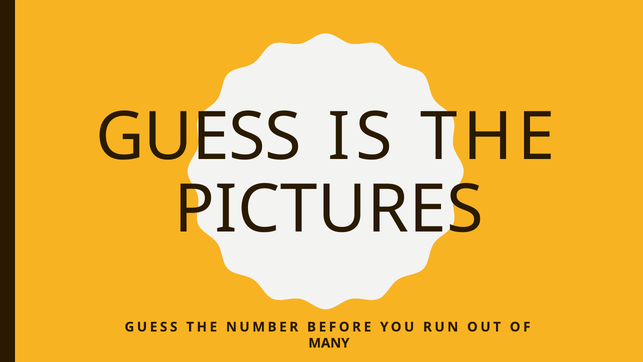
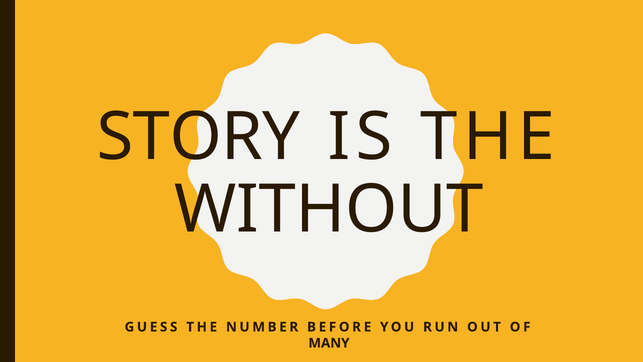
GUESS at (199, 137): GUESS -> STORY
PICTURES: PICTURES -> WITHOUT
